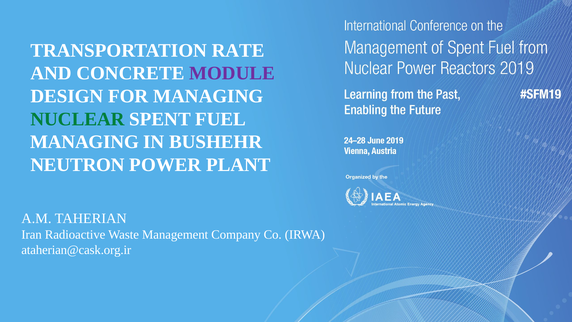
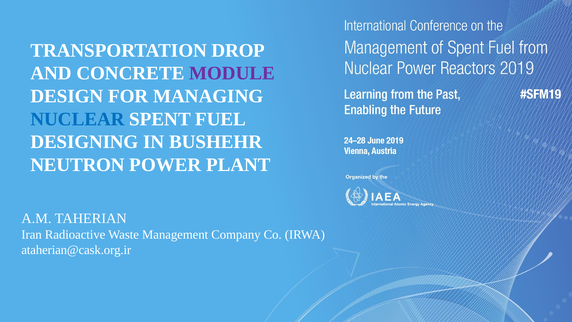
RATE: RATE -> DROP
NUCLEAR colour: green -> blue
MANAGING at (84, 142): MANAGING -> DESIGNING
